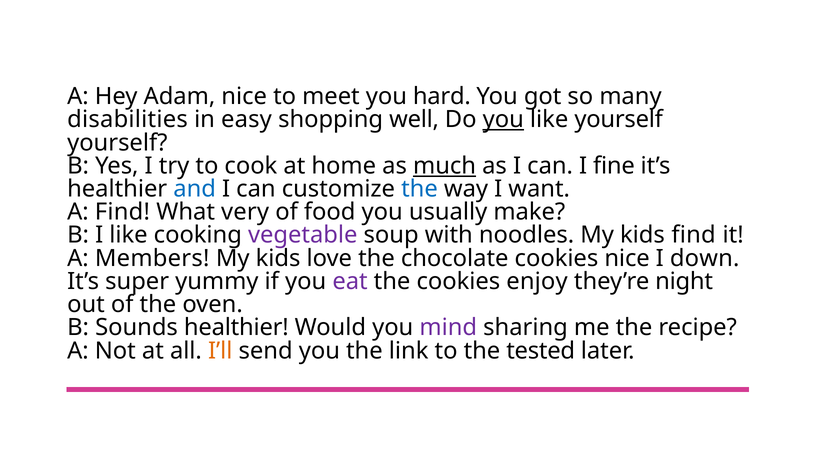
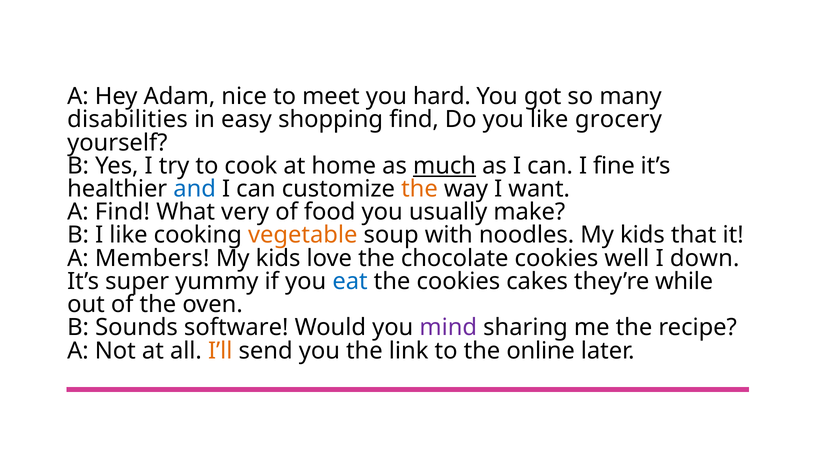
shopping well: well -> find
you at (503, 120) underline: present -> none
like yourself: yourself -> grocery
the at (420, 189) colour: blue -> orange
vegetable colour: purple -> orange
kids find: find -> that
cookies nice: nice -> well
eat colour: purple -> blue
enjoy: enjoy -> cakes
night: night -> while
Sounds healthier: healthier -> software
tested: tested -> online
